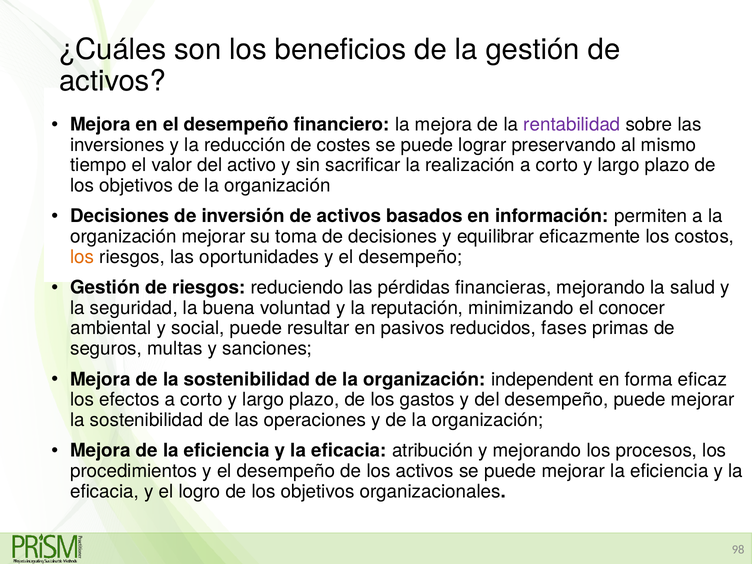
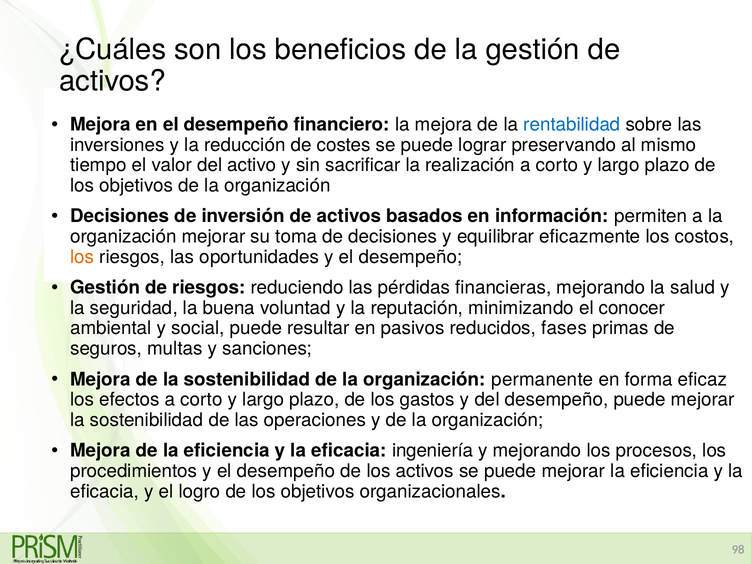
rentabilidad colour: purple -> blue
independent: independent -> permanente
atribución: atribución -> ingeniería
